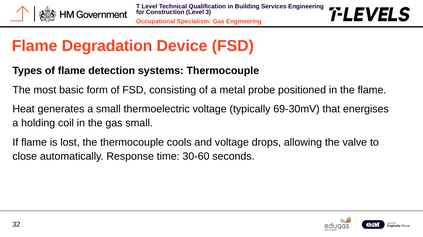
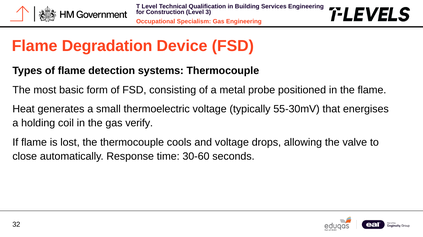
69-30mV: 69-30mV -> 55-30mV
gas small: small -> verify
